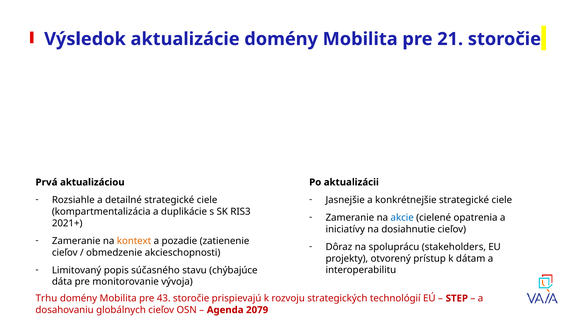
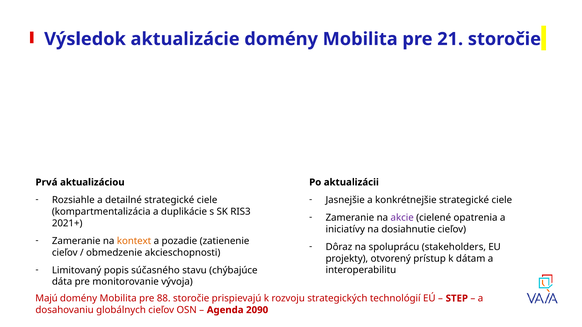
akcie colour: blue -> purple
Trhu: Trhu -> Majú
43: 43 -> 88
2079: 2079 -> 2090
